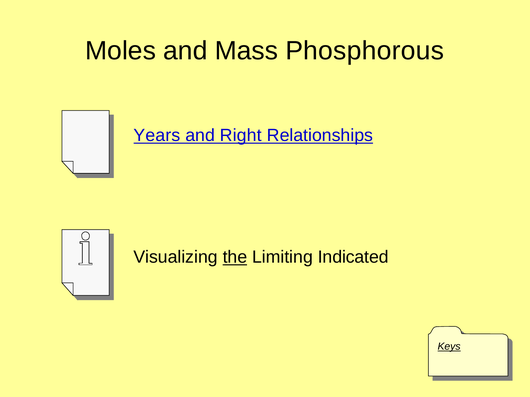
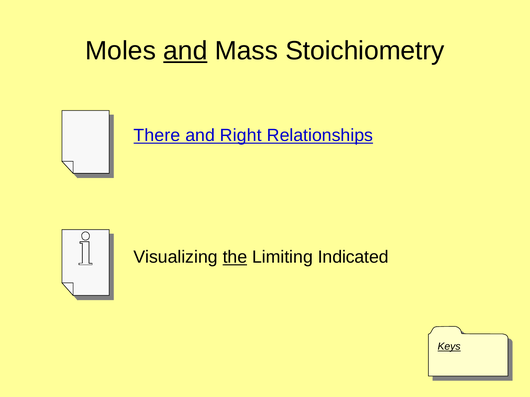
and at (185, 51) underline: none -> present
Phosphorous: Phosphorous -> Stoichiometry
Years: Years -> There
